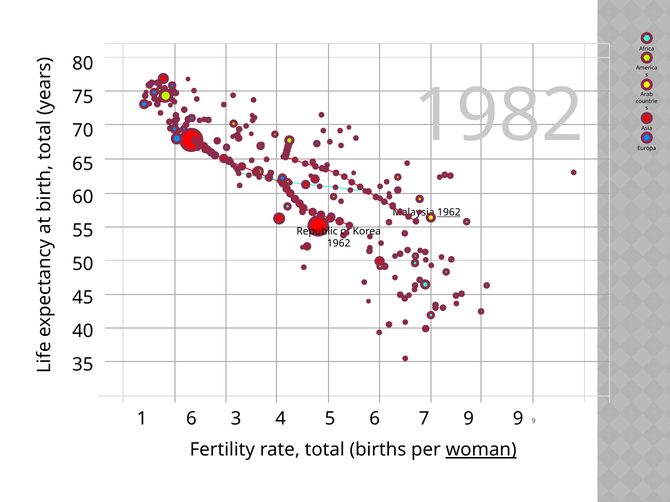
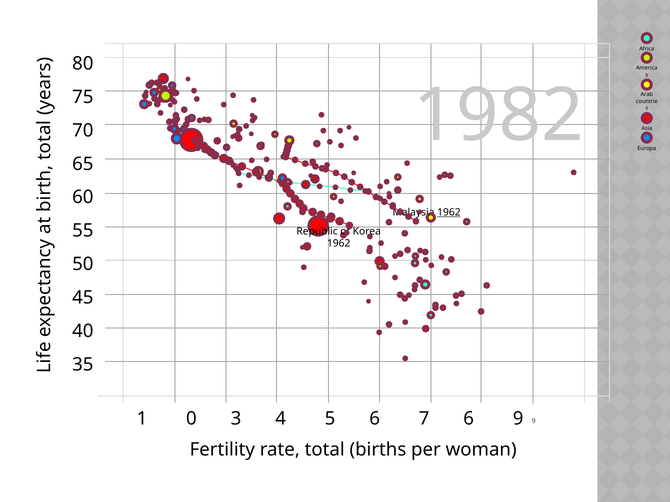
1 6: 6 -> 0
7 9: 9 -> 6
woman at (481, 450) underline: present -> none
